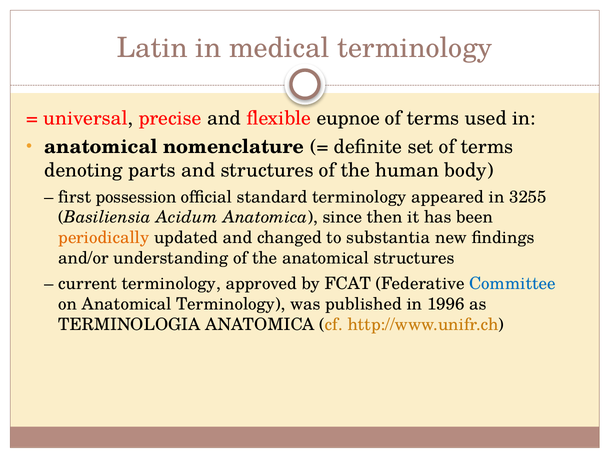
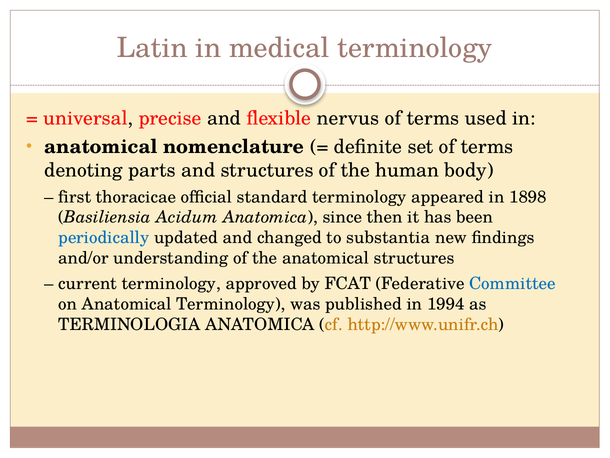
eupnoe: eupnoe -> nervus
possession: possession -> thoracicae
3255: 3255 -> 1898
periodically colour: orange -> blue
1996: 1996 -> 1994
